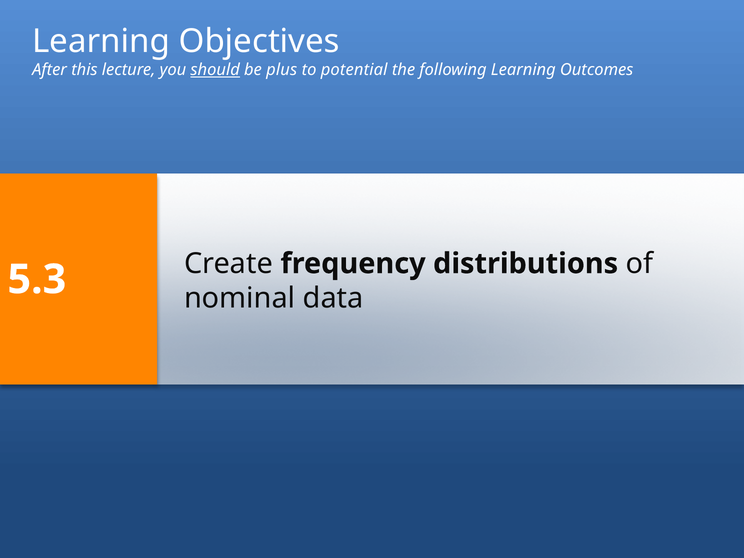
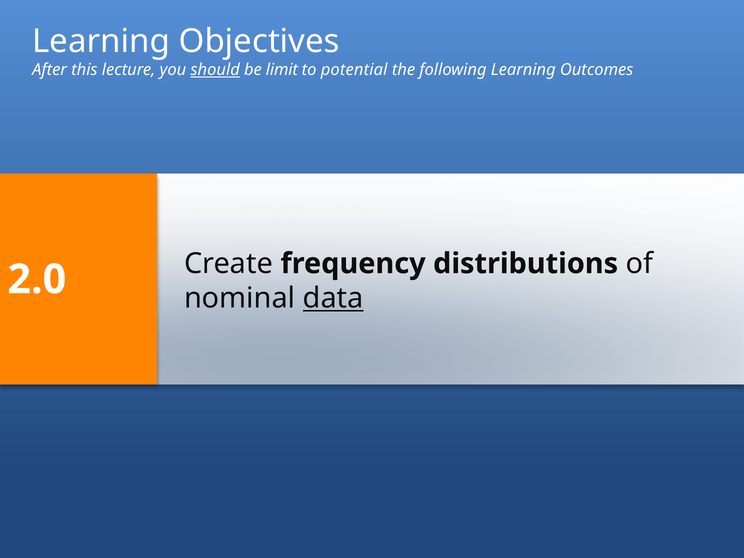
plus: plus -> limit
5.3: 5.3 -> 2.0
data underline: none -> present
